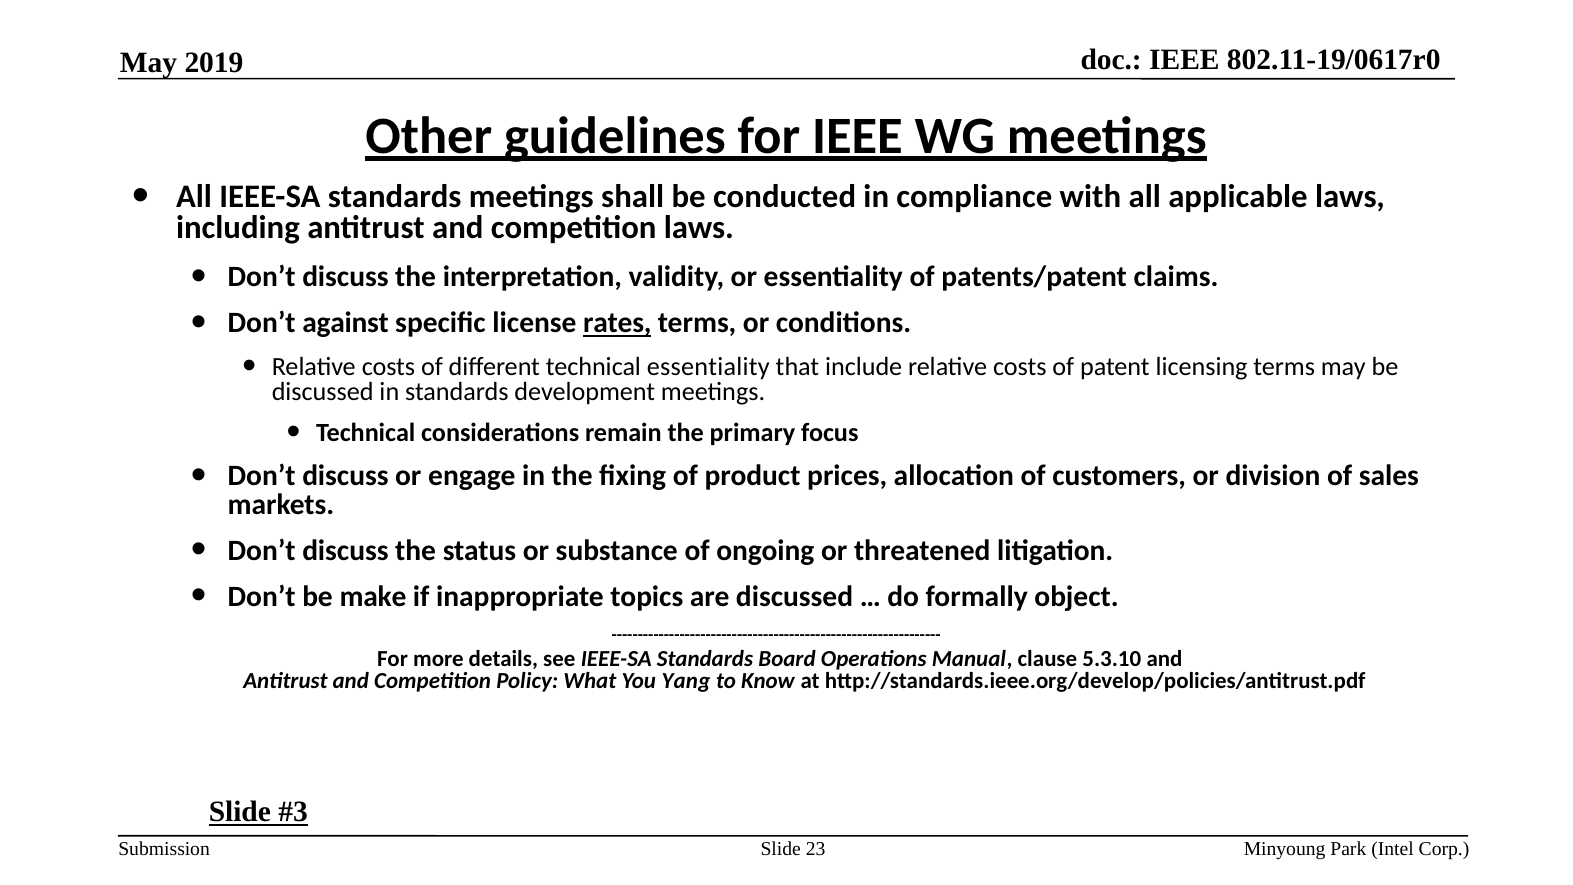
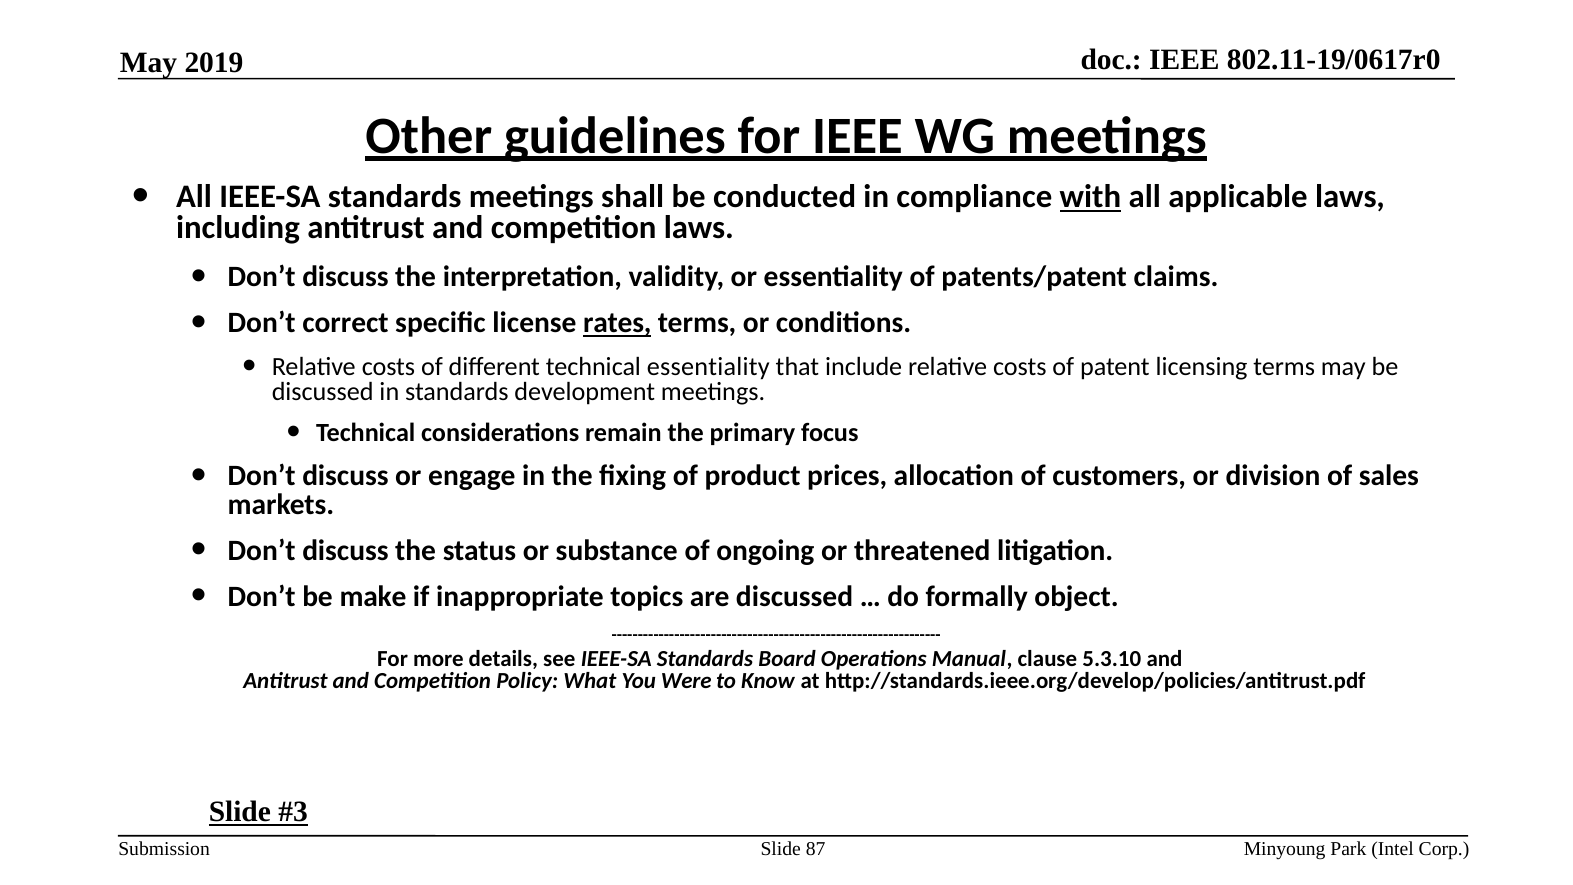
with underline: none -> present
against: against -> correct
Yang: Yang -> Were
23: 23 -> 87
